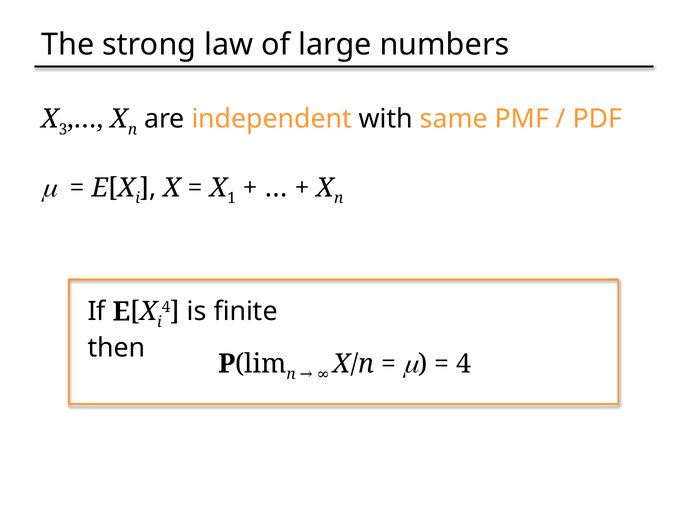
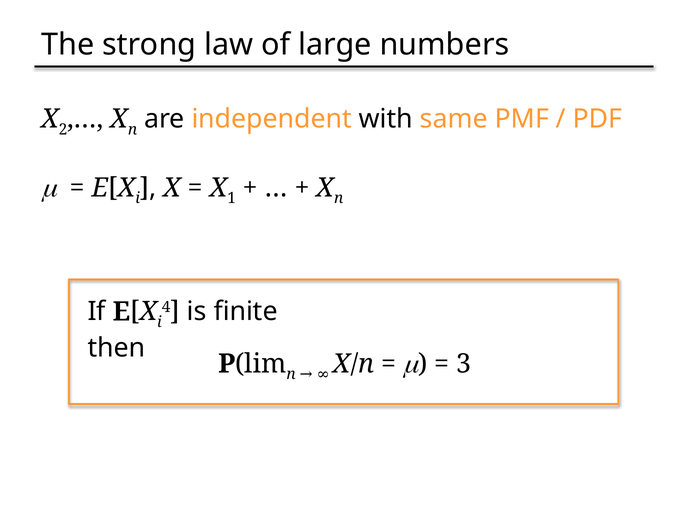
3: 3 -> 2
4 at (464, 364): 4 -> 3
